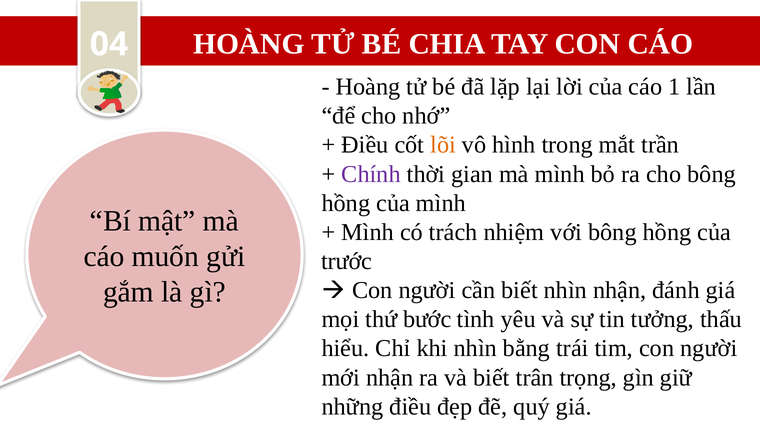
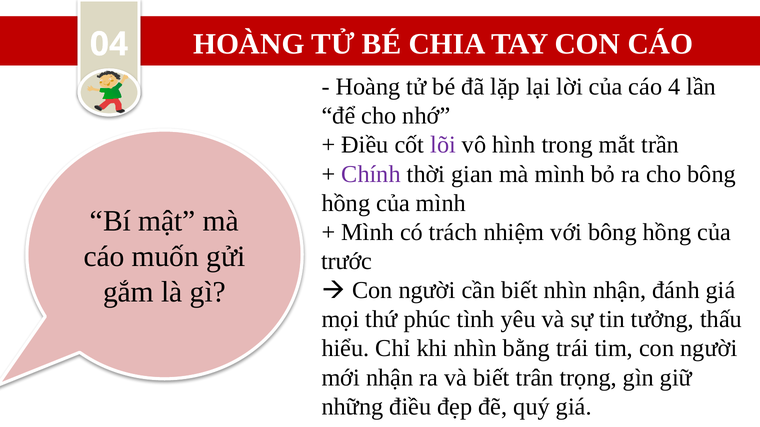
1: 1 -> 4
lõi colour: orange -> purple
bước: bước -> phúc
